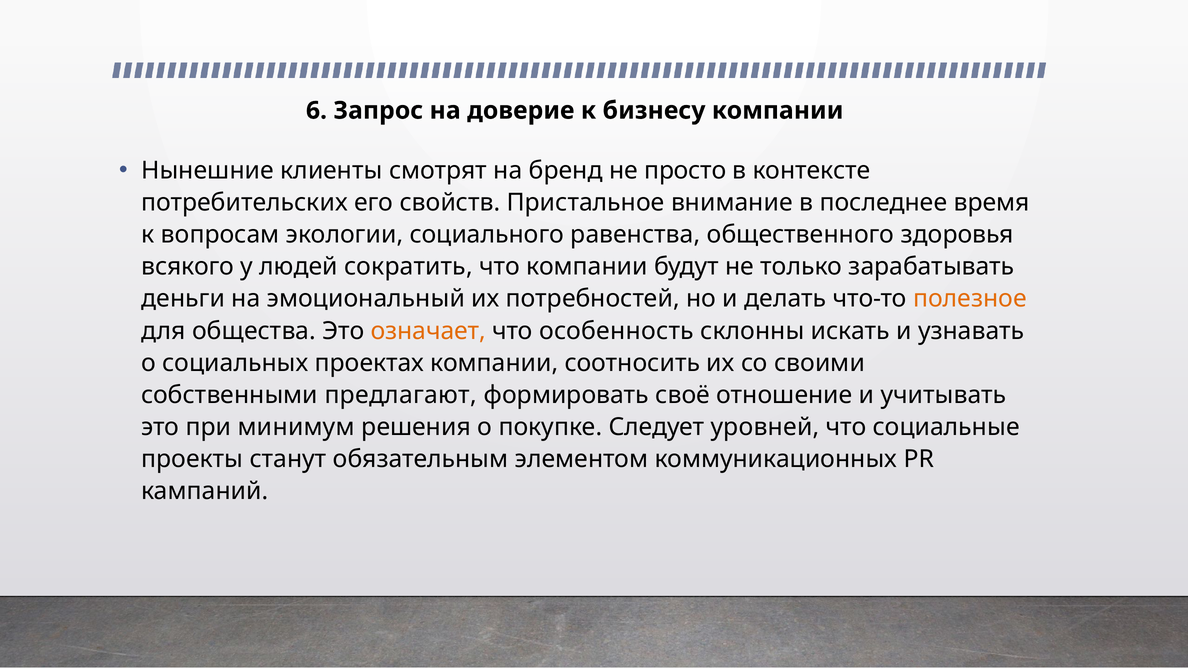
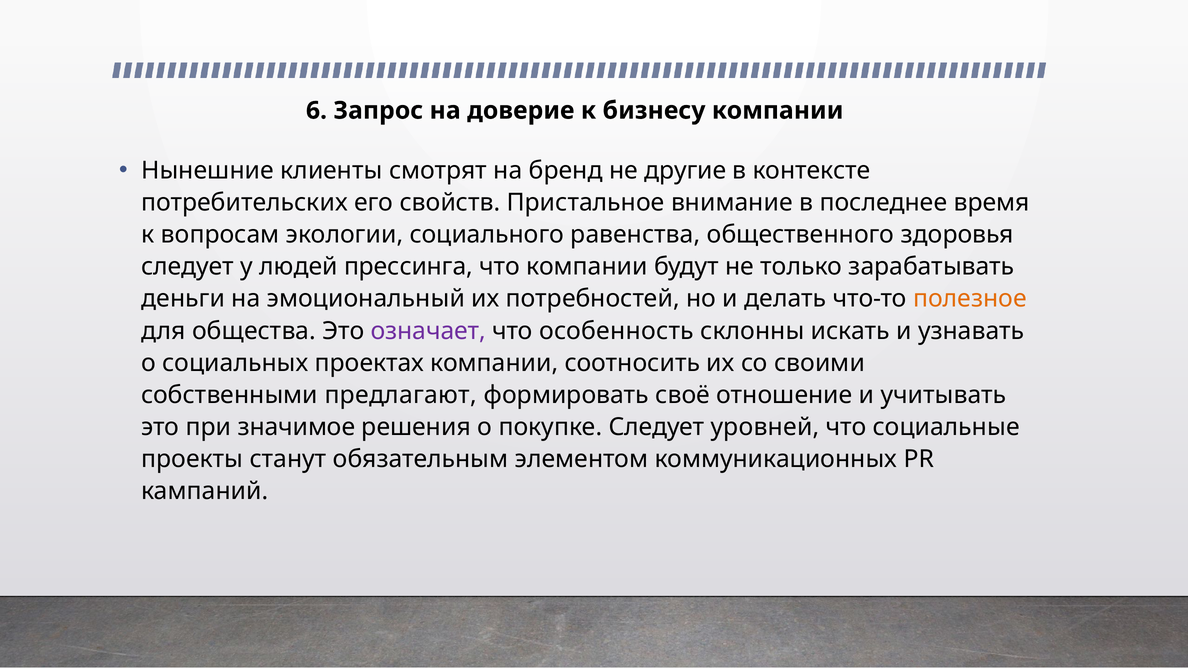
просто: просто -> другие
всякого at (188, 267): всякого -> следует
сократить: сократить -> прессинга
означает colour: orange -> purple
минимум: минимум -> значимое
